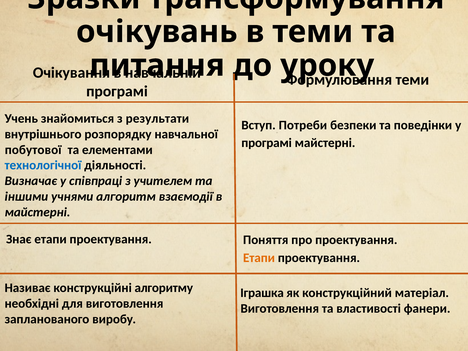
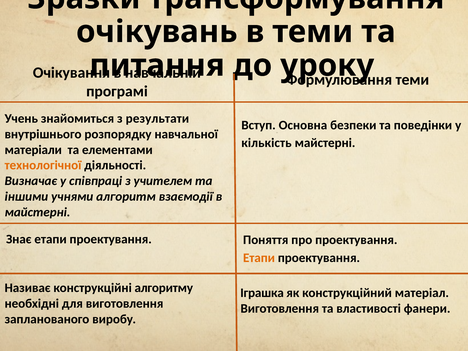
Потреби: Потреби -> Основна
програмі at (267, 143): програмі -> кількість
побутової: побутової -> матеріали
технологічної colour: blue -> orange
